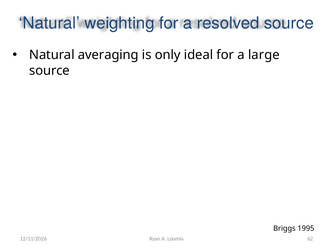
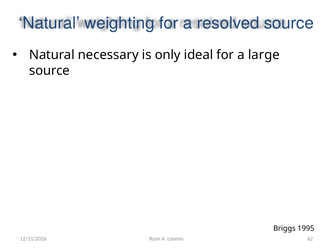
averaging: averaging -> necessary
